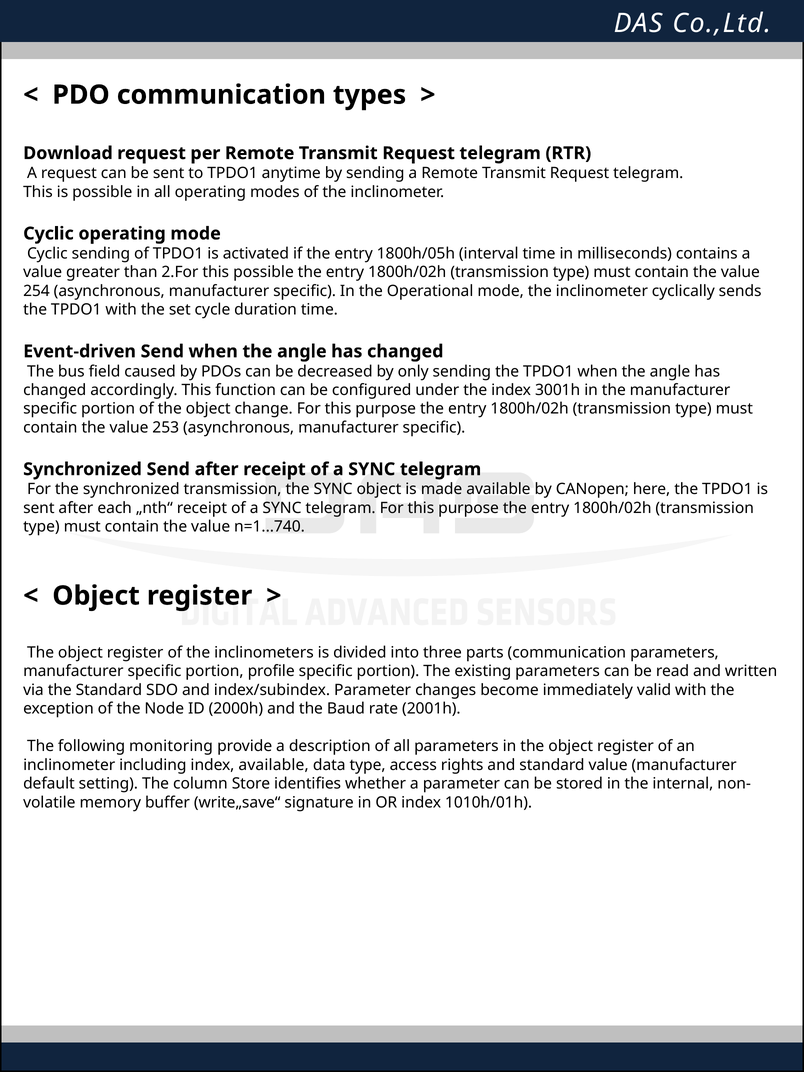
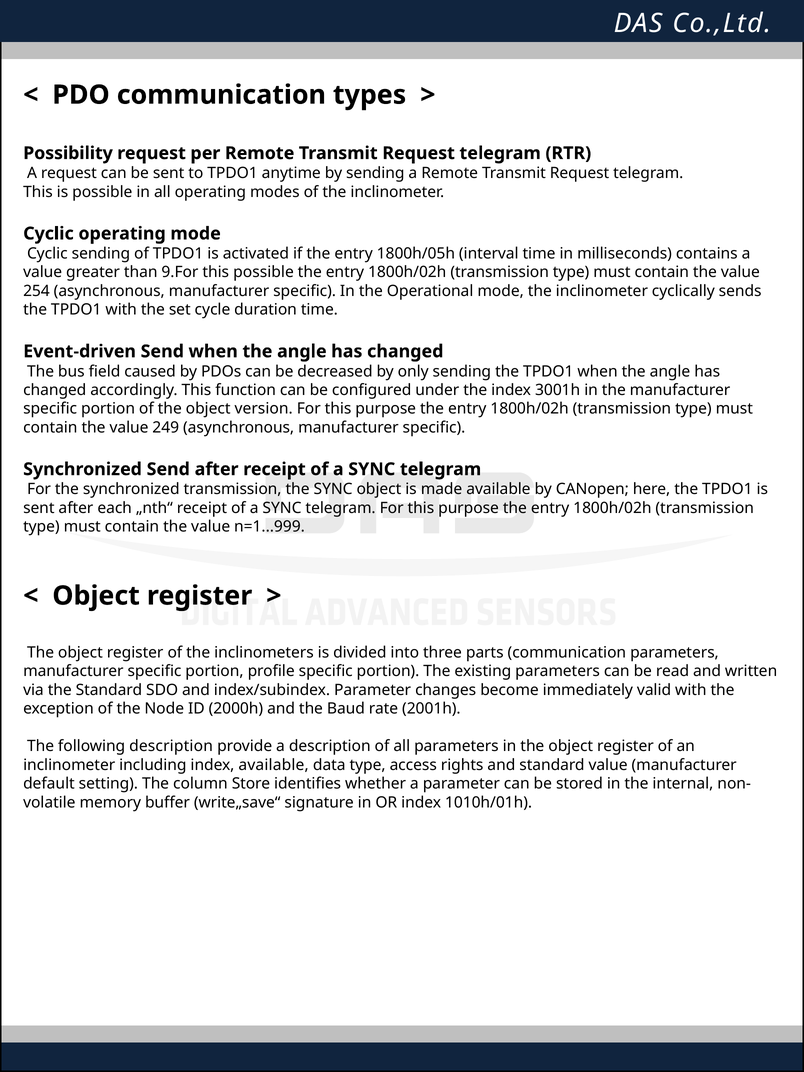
Download: Download -> Possibility
2.For: 2.For -> 9.For
change: change -> version
253: 253 -> 249
n=1...740: n=1...740 -> n=1...999
following monitoring: monitoring -> description
